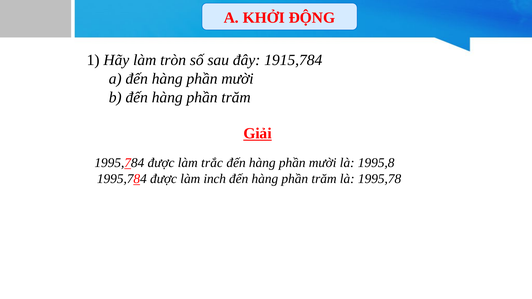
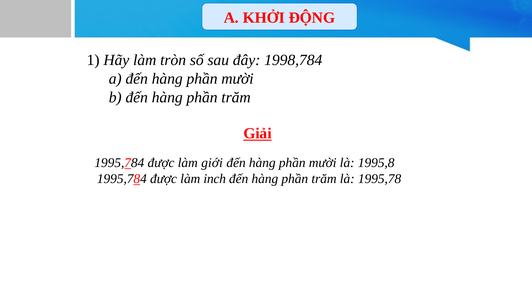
1915,784: 1915,784 -> 1998,784
trắc: trắc -> giới
